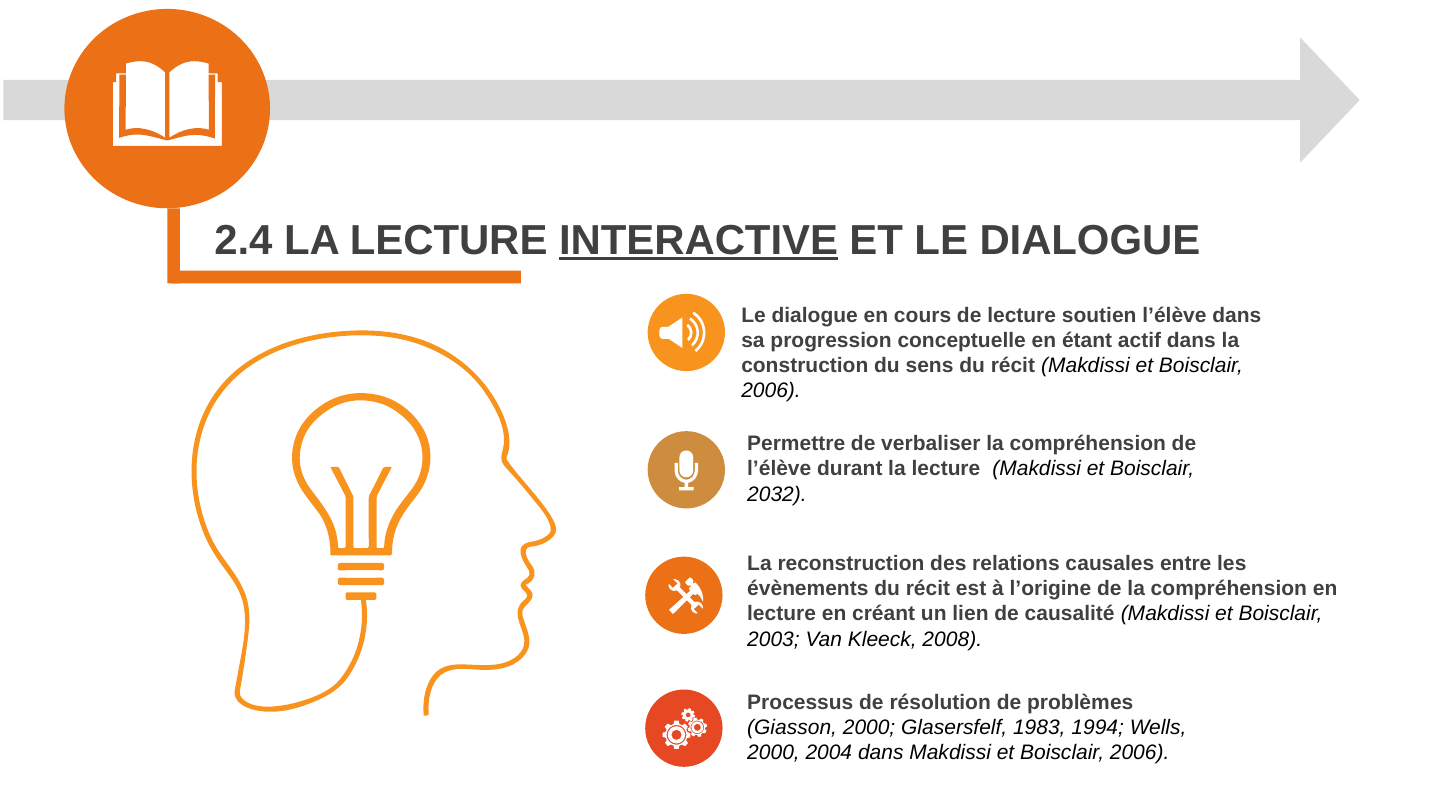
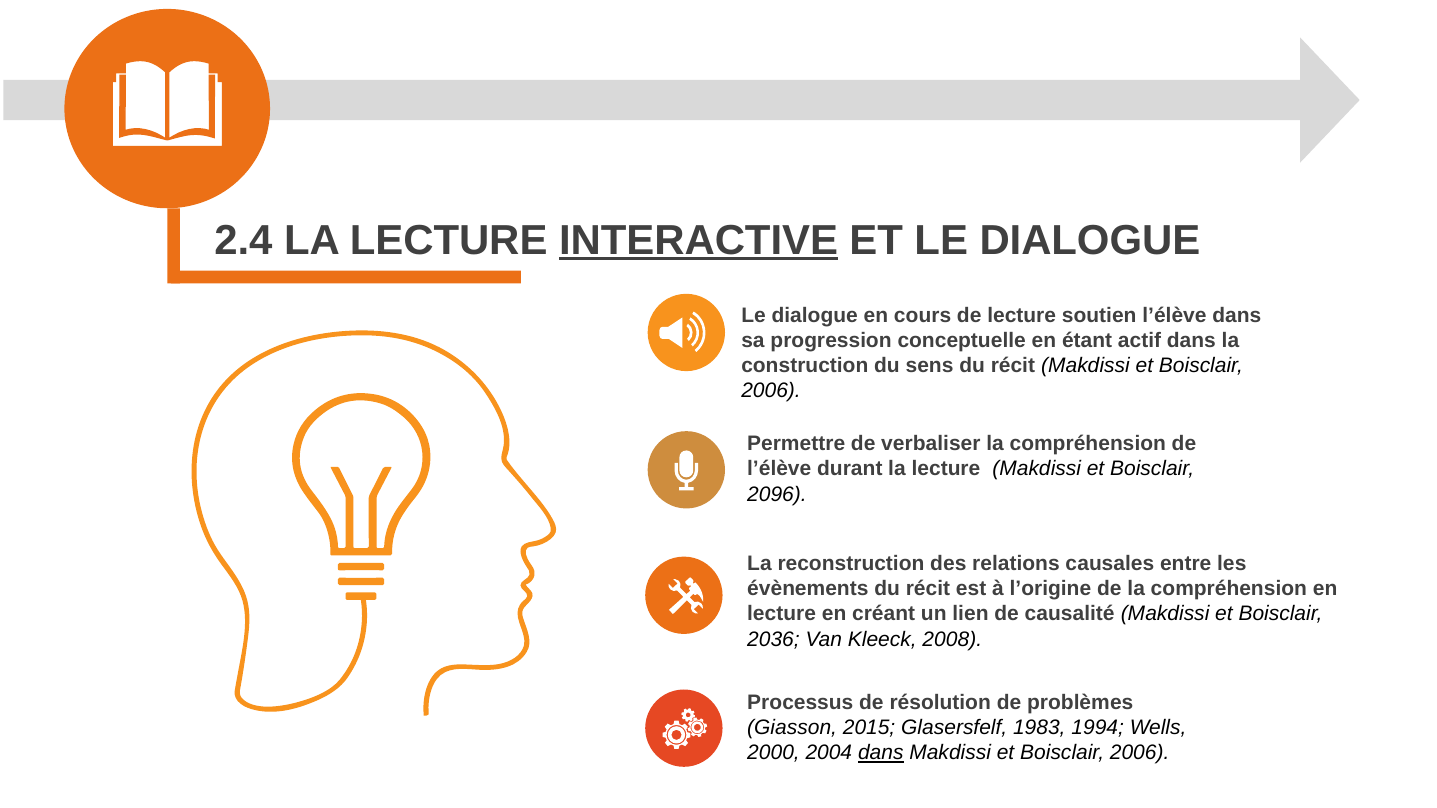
2032: 2032 -> 2096
2003: 2003 -> 2036
Giasson 2000: 2000 -> 2015
dans at (881, 753) underline: none -> present
